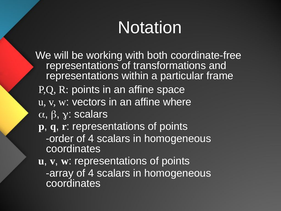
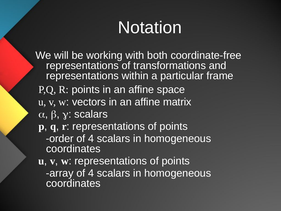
where: where -> matrix
